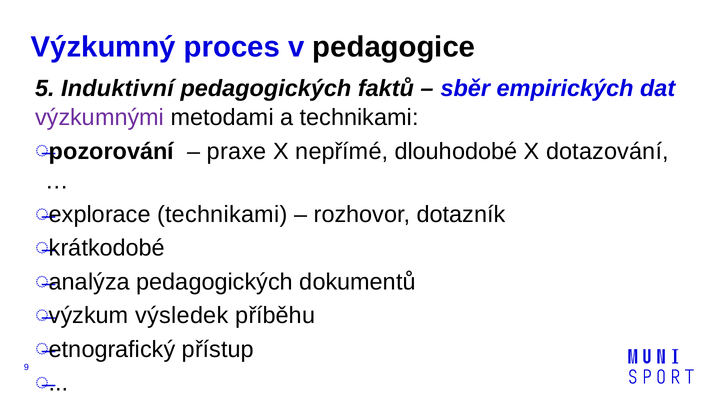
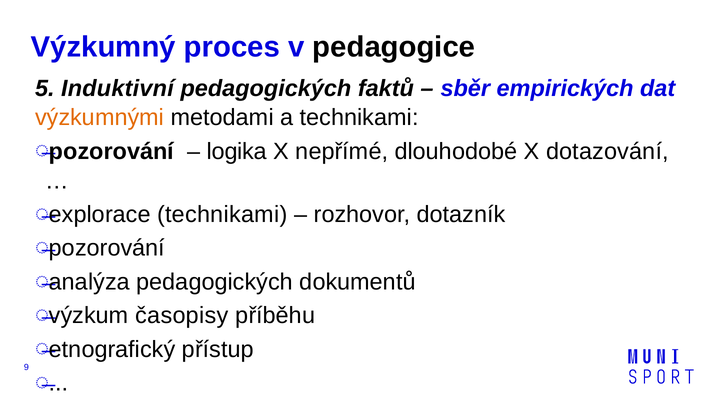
výzkumnými colour: purple -> orange
praxe: praxe -> logika
krátkodobé at (107, 248): krátkodobé -> pozorování
výsledek: výsledek -> časopisy
